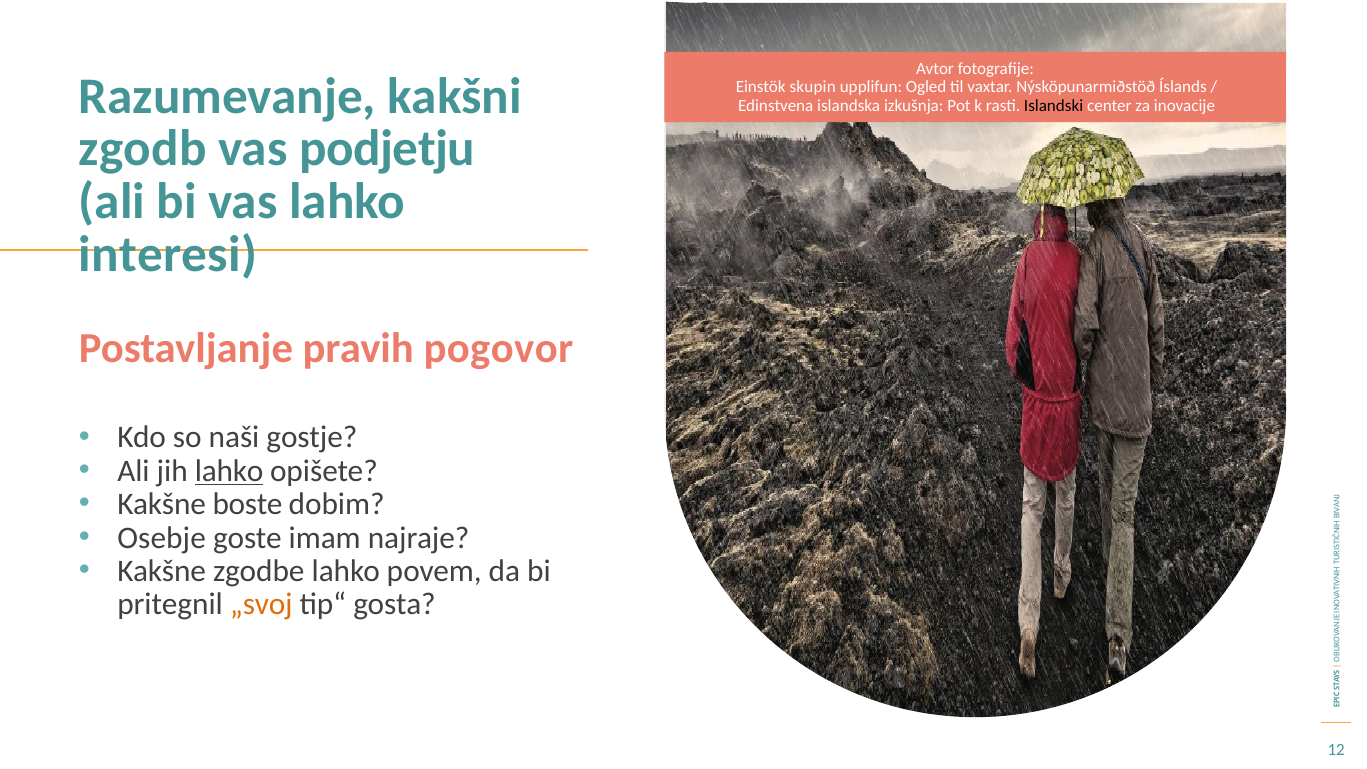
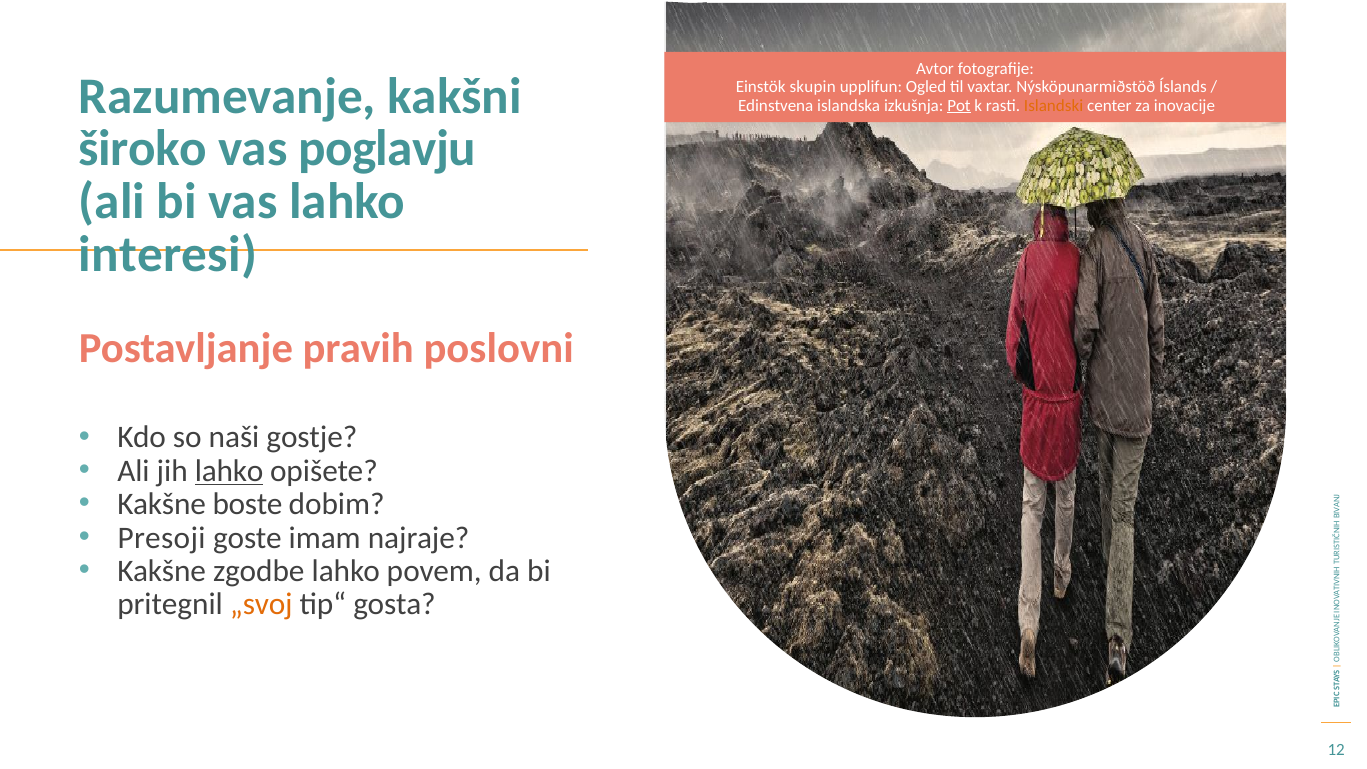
Pot underline: none -> present
Islandski colour: black -> orange
zgodb: zgodb -> široko
podjetju: podjetju -> poglavju
pogovor: pogovor -> poslovni
Osebje: Osebje -> Presoji
